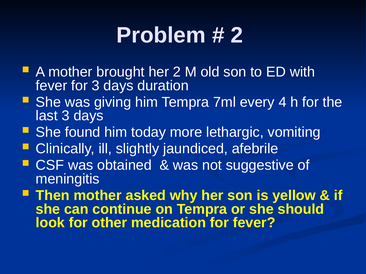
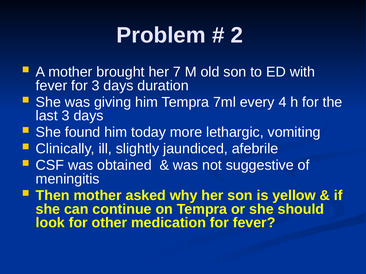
her 2: 2 -> 7
